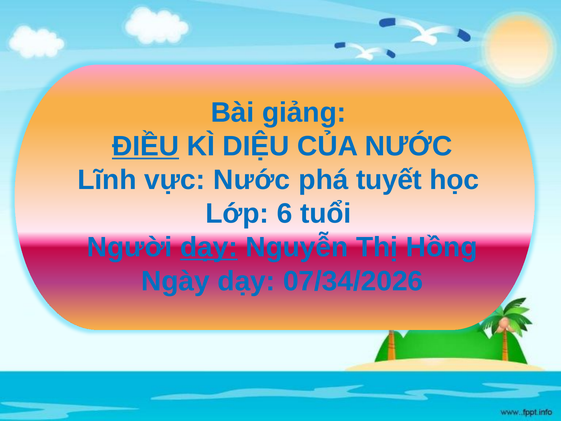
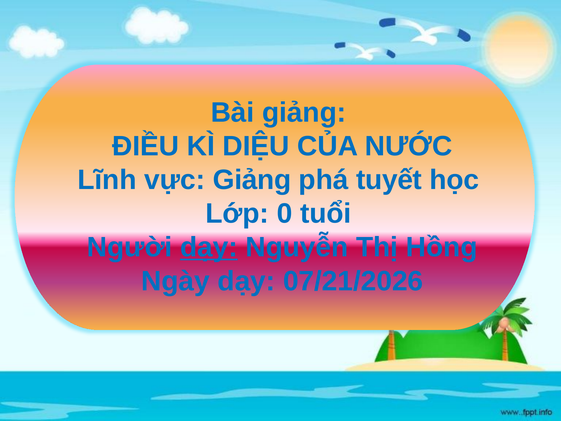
ĐIỀU underline: present -> none
vực Nước: Nước -> Giảng
6: 6 -> 0
07/34/2026: 07/34/2026 -> 07/21/2026
